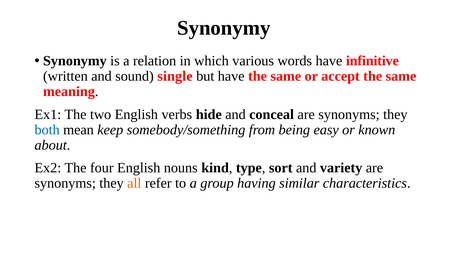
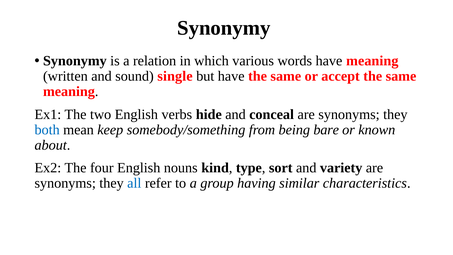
have infinitive: infinitive -> meaning
easy: easy -> bare
all colour: orange -> blue
